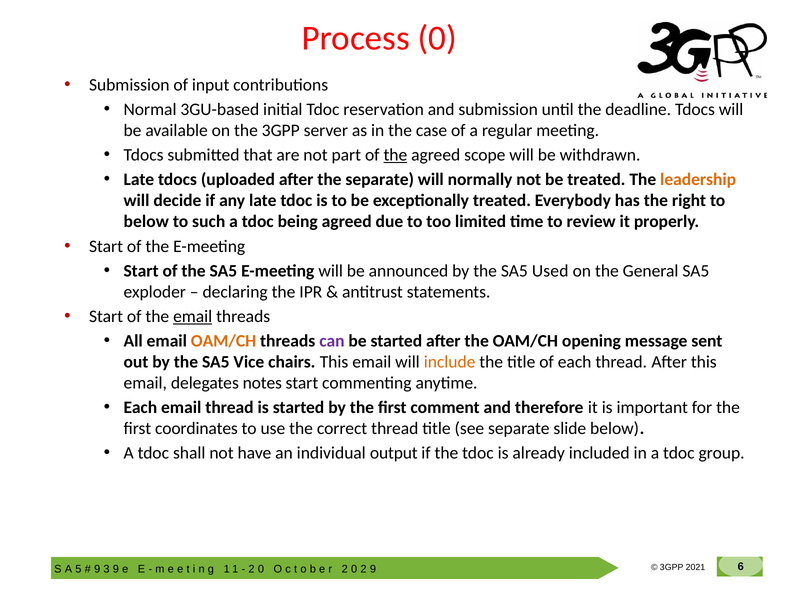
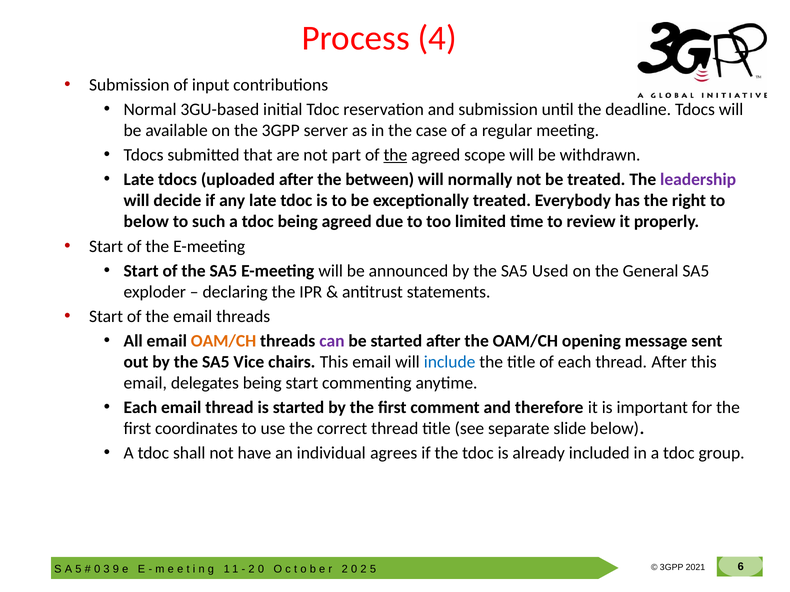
Process 0: 0 -> 4
the separate: separate -> between
leadership colour: orange -> purple
email at (193, 317) underline: present -> none
include colour: orange -> blue
delegates notes: notes -> being
output: output -> agrees
9 at (97, 570): 9 -> 0
9 at (373, 570): 9 -> 5
